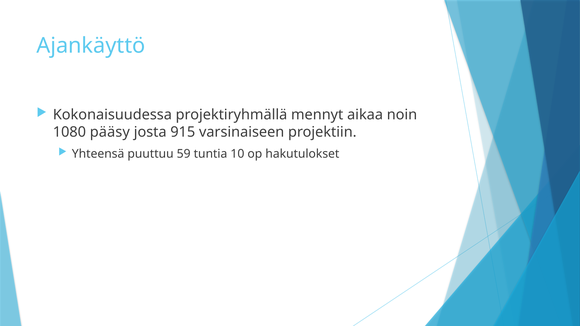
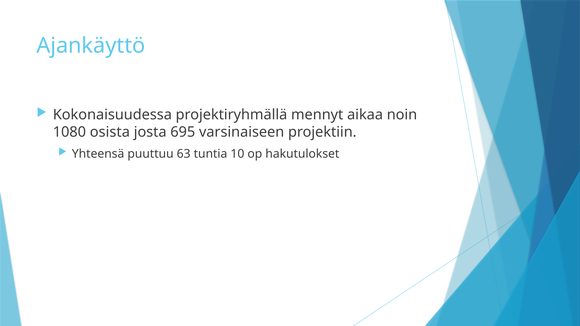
pääsy: pääsy -> osista
915: 915 -> 695
59: 59 -> 63
